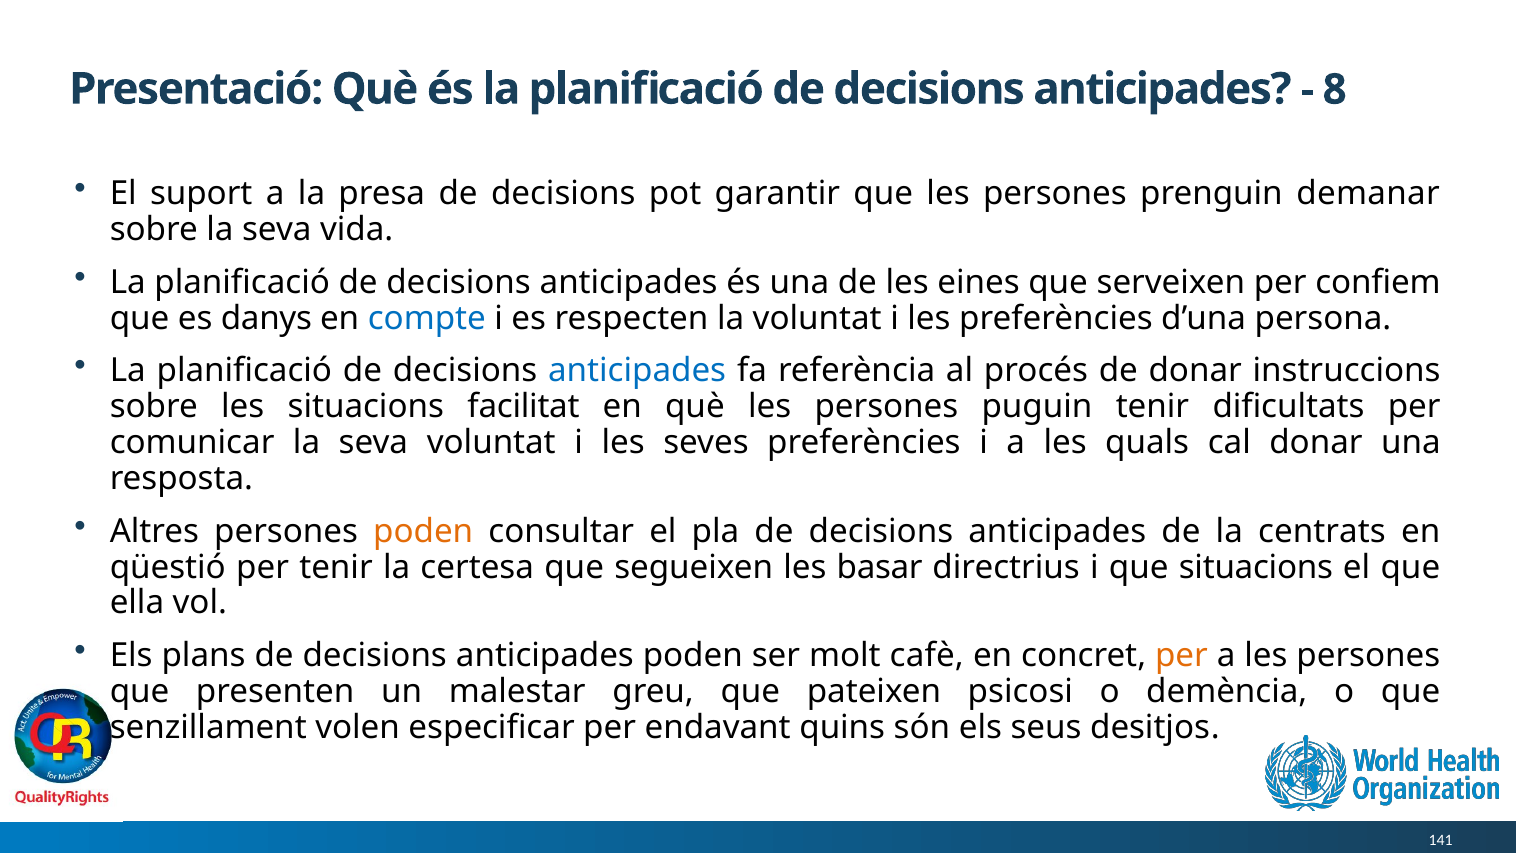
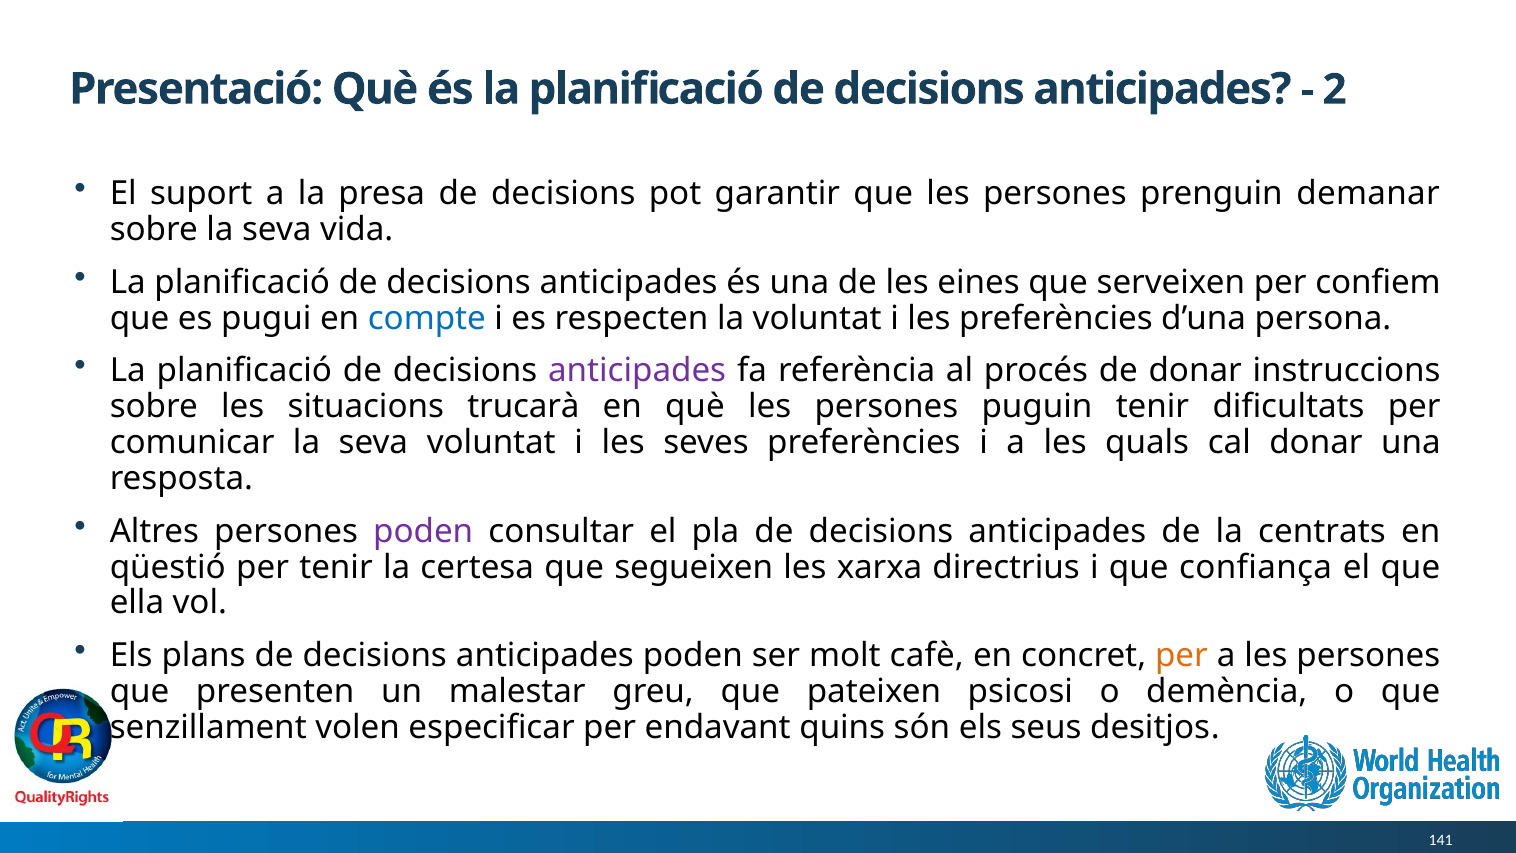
8: 8 -> 2
danys: danys -> pugui
anticipades at (637, 371) colour: blue -> purple
facilitat: facilitat -> trucarà
poden at (423, 531) colour: orange -> purple
basar: basar -> xarxa
que situacions: situacions -> confiança
